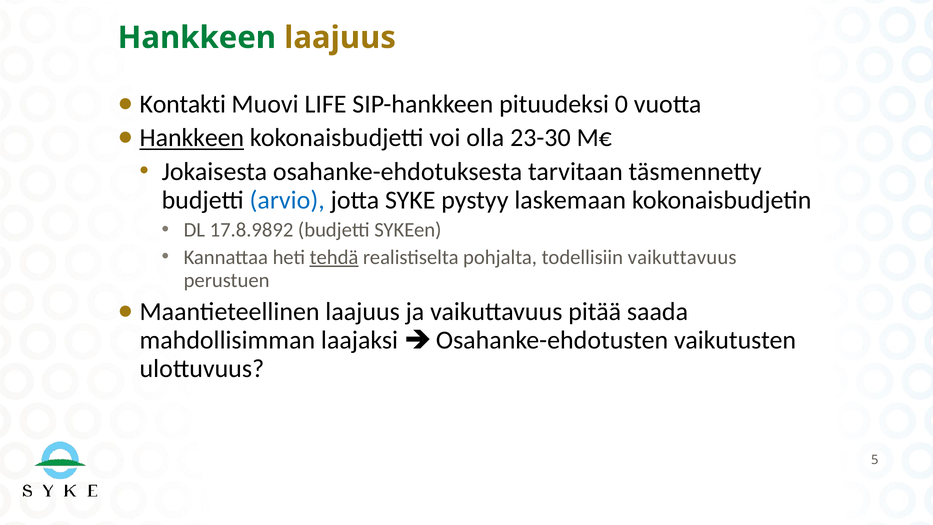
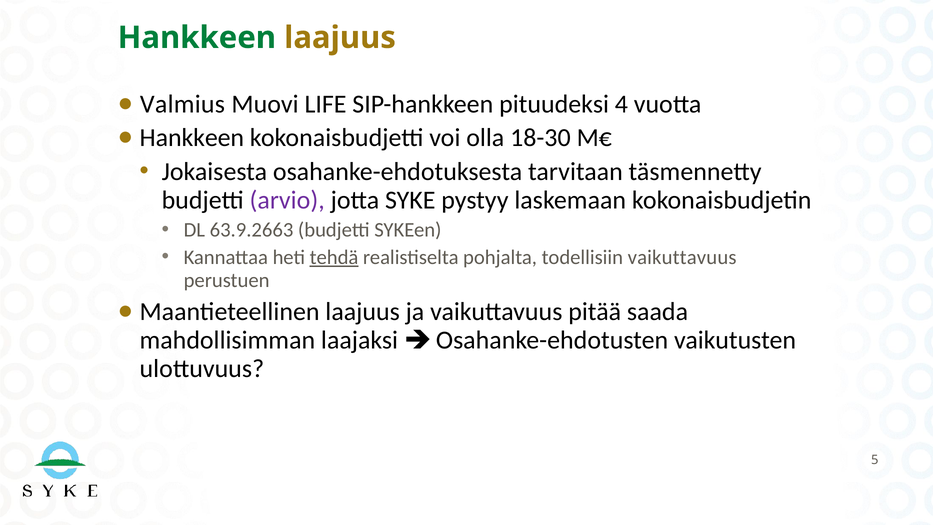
Kontakti: Kontakti -> Valmius
0: 0 -> 4
Hankkeen at (192, 138) underline: present -> none
23-30: 23-30 -> 18-30
arvio colour: blue -> purple
17.8.9892: 17.8.9892 -> 63.9.2663
